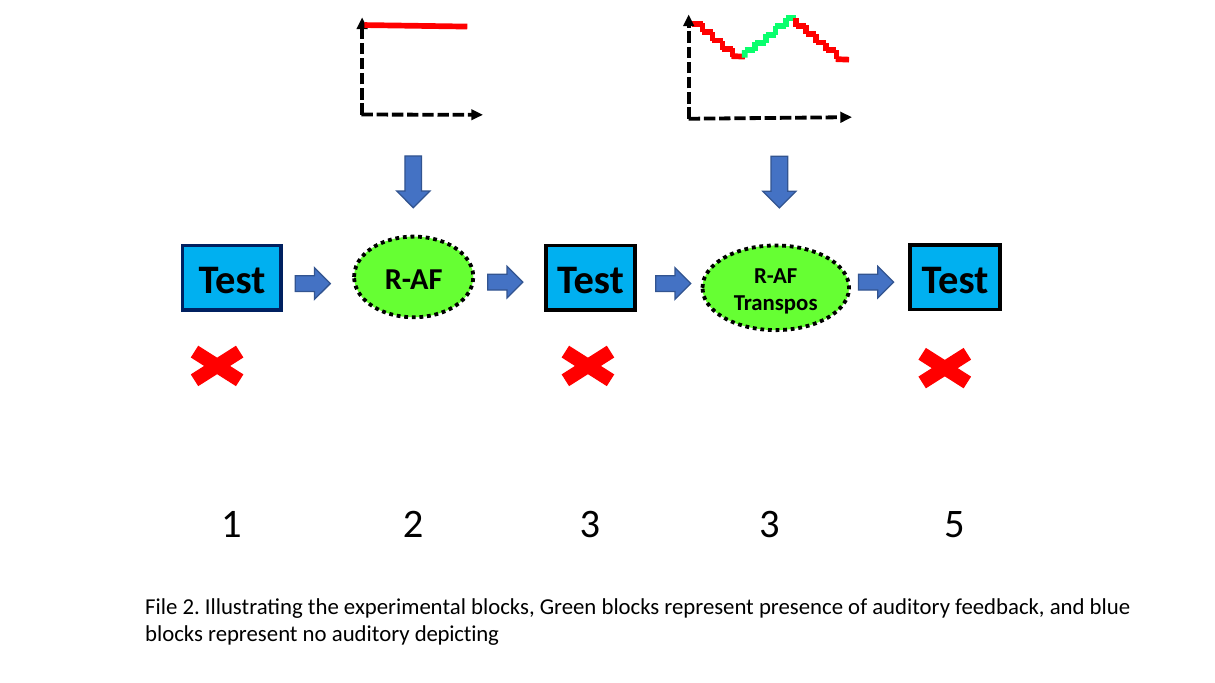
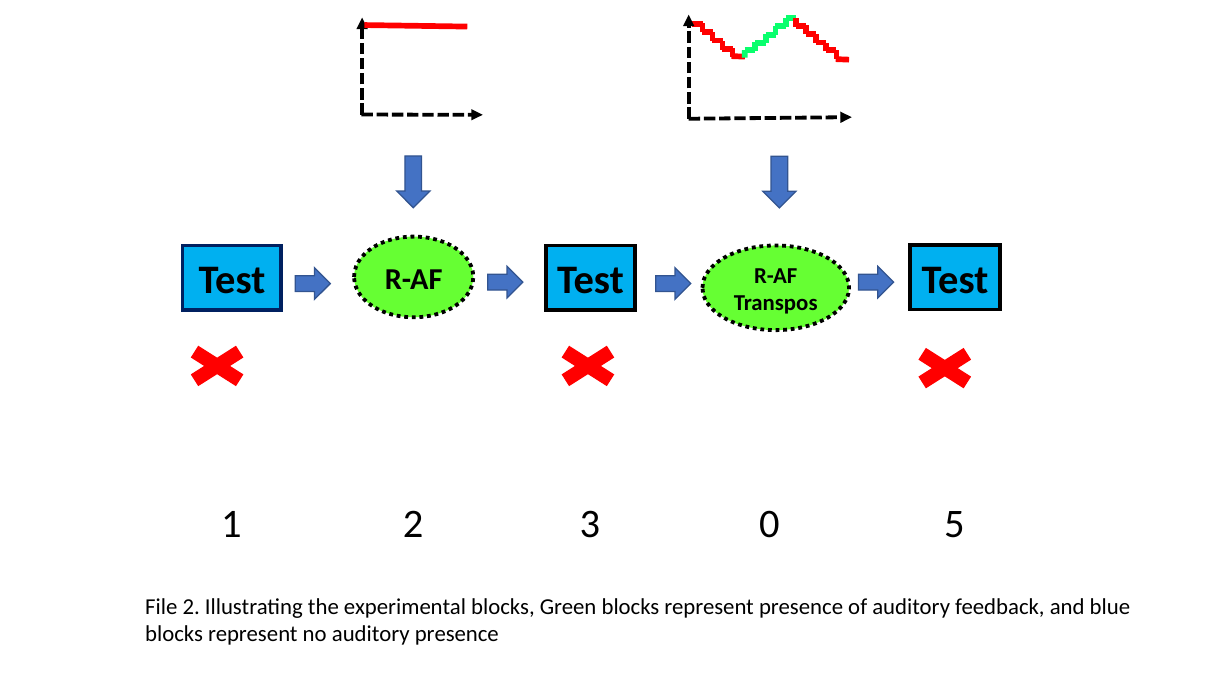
3 3: 3 -> 0
auditory depicting: depicting -> presence
